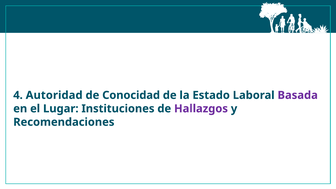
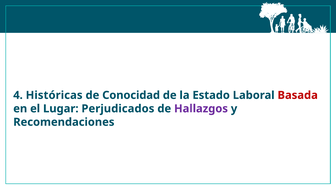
Autoridad: Autoridad -> Históricas
Basada colour: purple -> red
Instituciones: Instituciones -> Perjudicados
